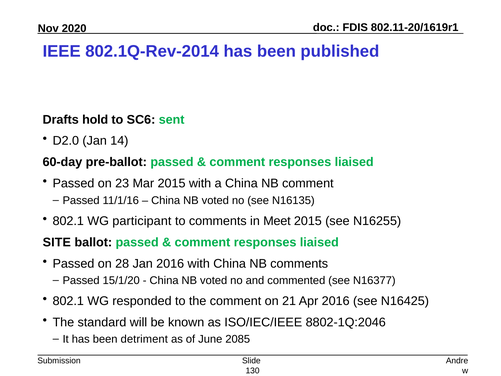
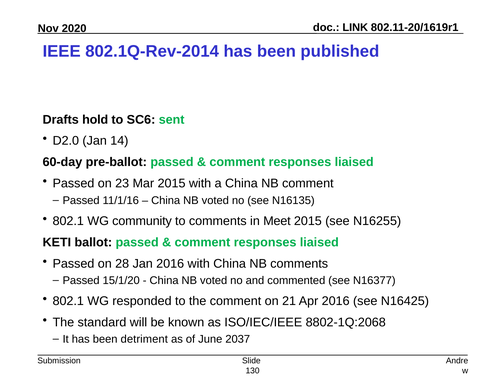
FDIS: FDIS -> LINK
participant: participant -> community
SITE: SITE -> KETI
8802-1Q:2046: 8802-1Q:2046 -> 8802-1Q:2068
2085: 2085 -> 2037
